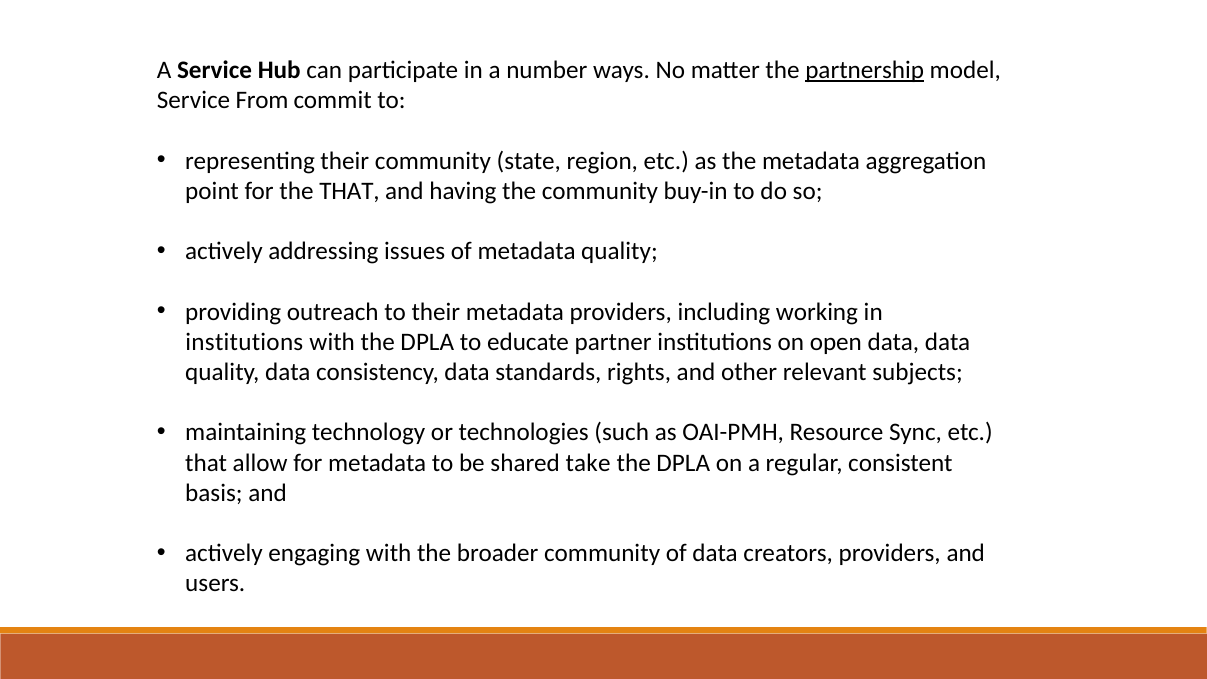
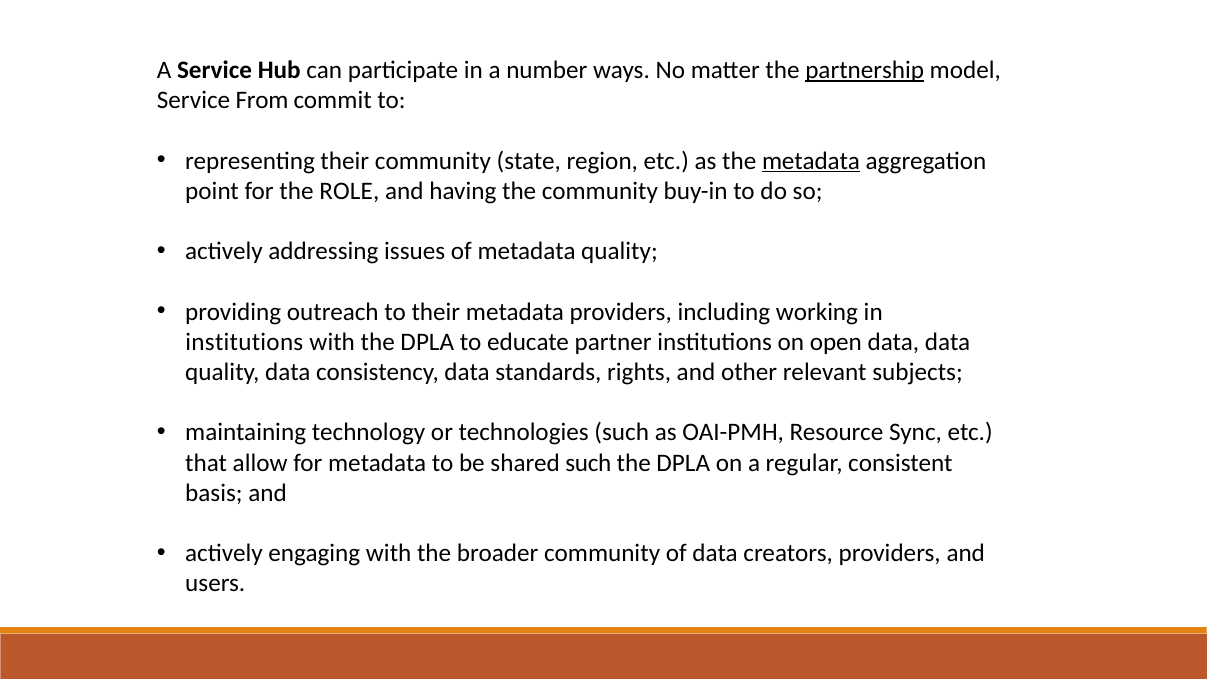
metadata at (811, 161) underline: none -> present
the THAT: THAT -> ROLE
shared take: take -> such
